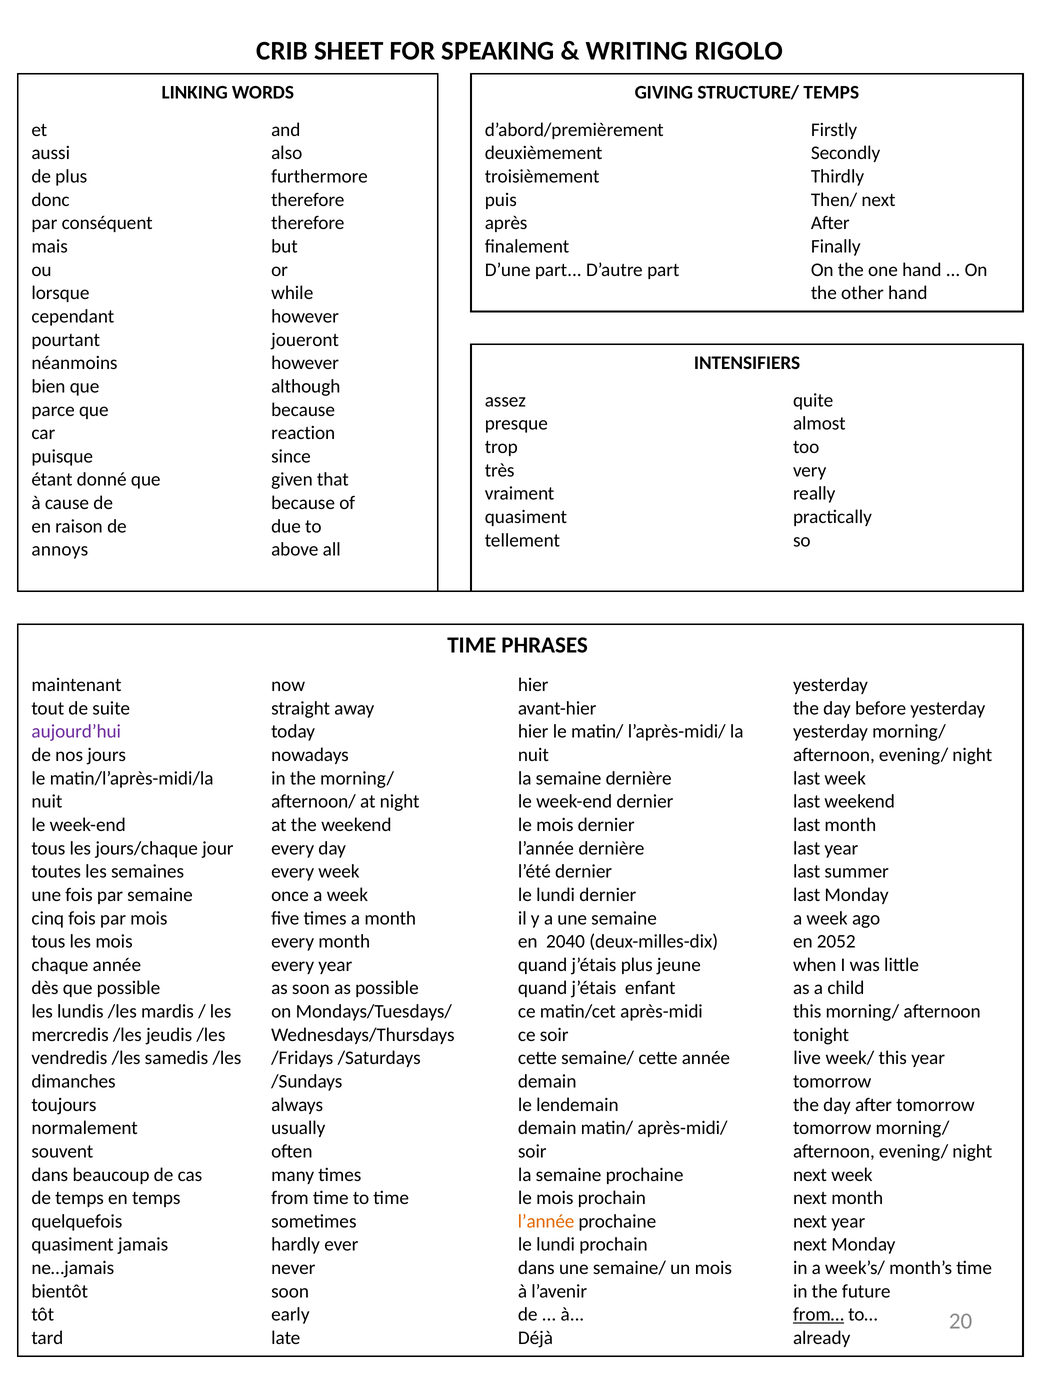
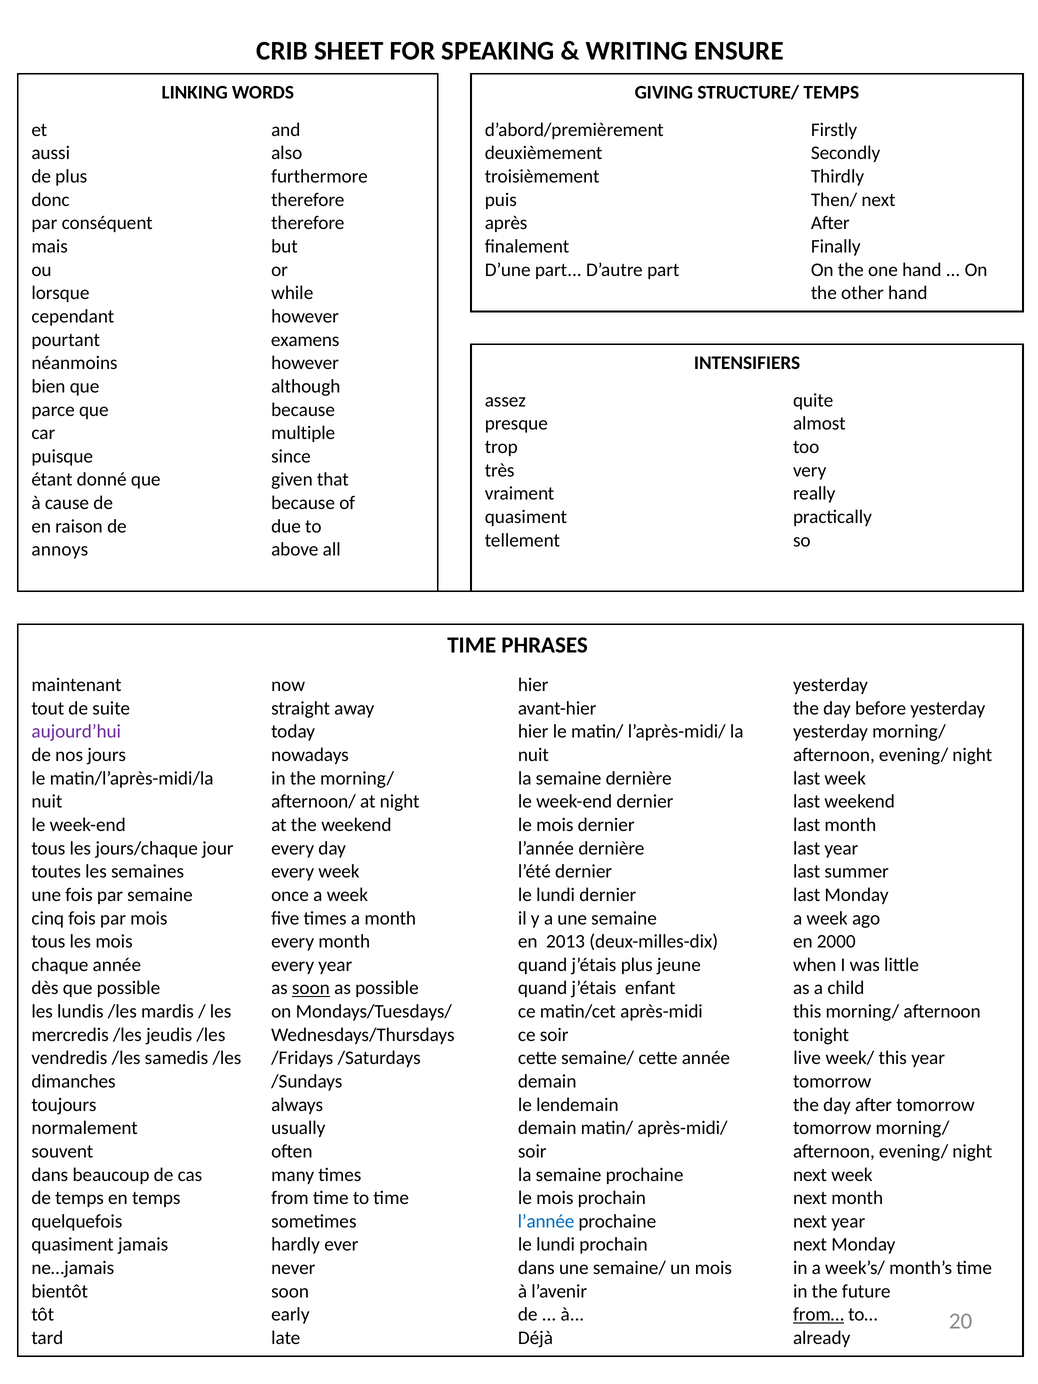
RIGOLO: RIGOLO -> ENSURE
joueront: joueront -> examens
reaction: reaction -> multiple
2040: 2040 -> 2013
2052: 2052 -> 2000
soon at (311, 988) underline: none -> present
l’année at (546, 1221) colour: orange -> blue
